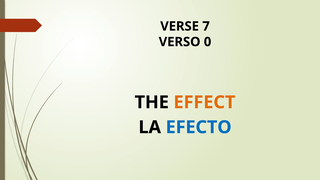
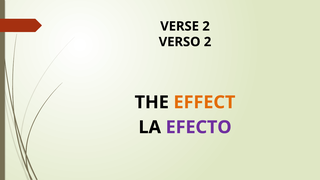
VERSE 7: 7 -> 2
VERSO 0: 0 -> 2
EFECTO colour: blue -> purple
